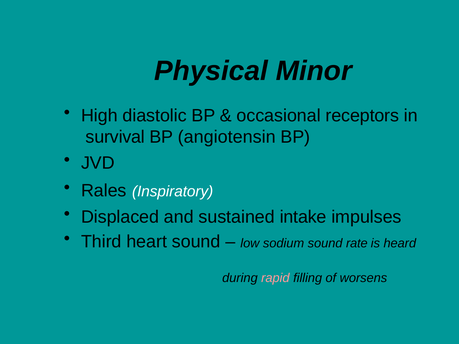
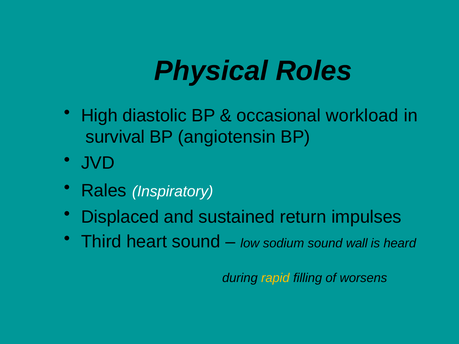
Minor: Minor -> Roles
receptors: receptors -> workload
intake: intake -> return
rate: rate -> wall
rapid colour: pink -> yellow
